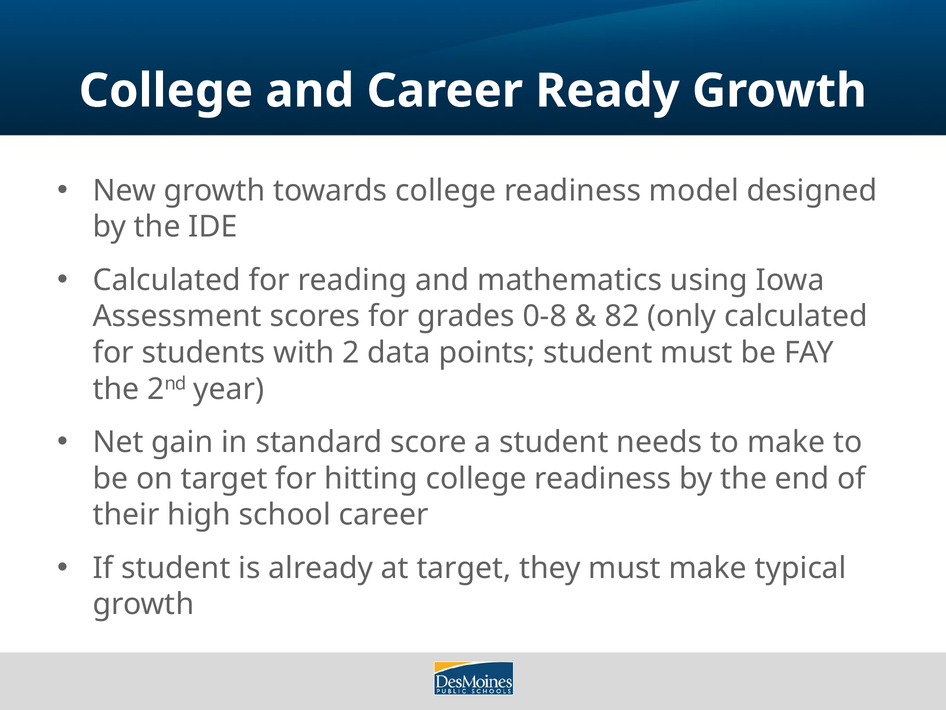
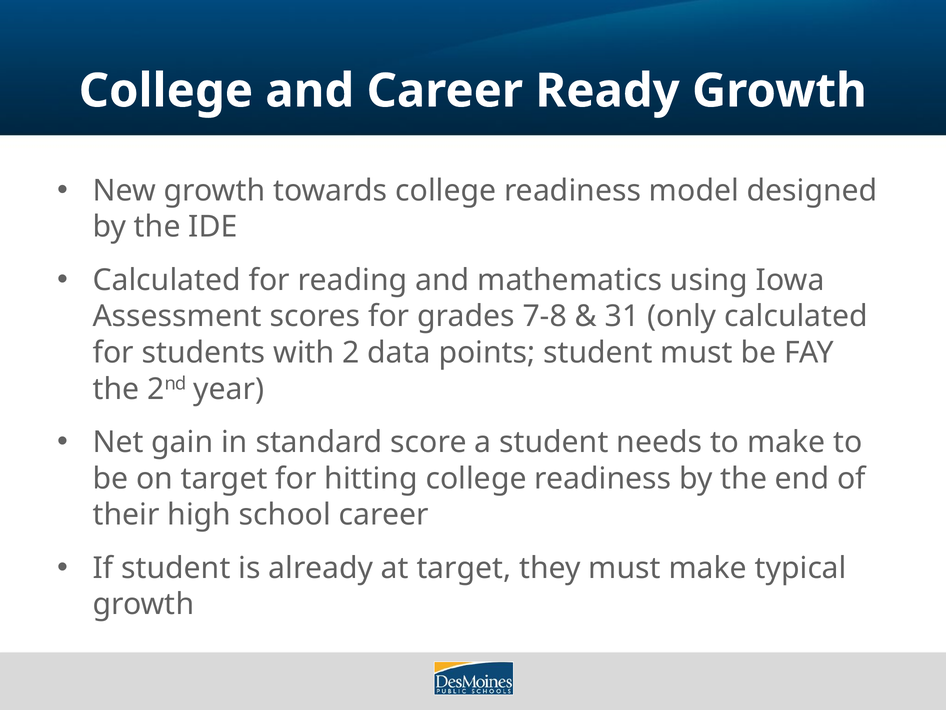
0-8: 0-8 -> 7-8
82: 82 -> 31
